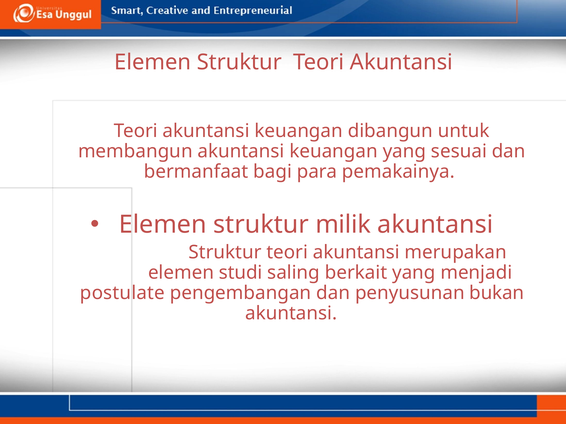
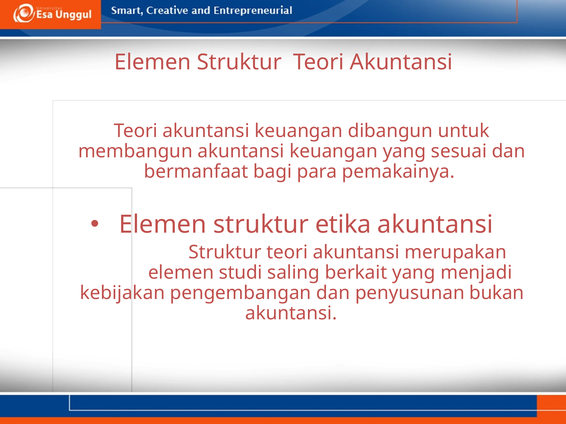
milik: milik -> etika
postulate: postulate -> kebijakan
